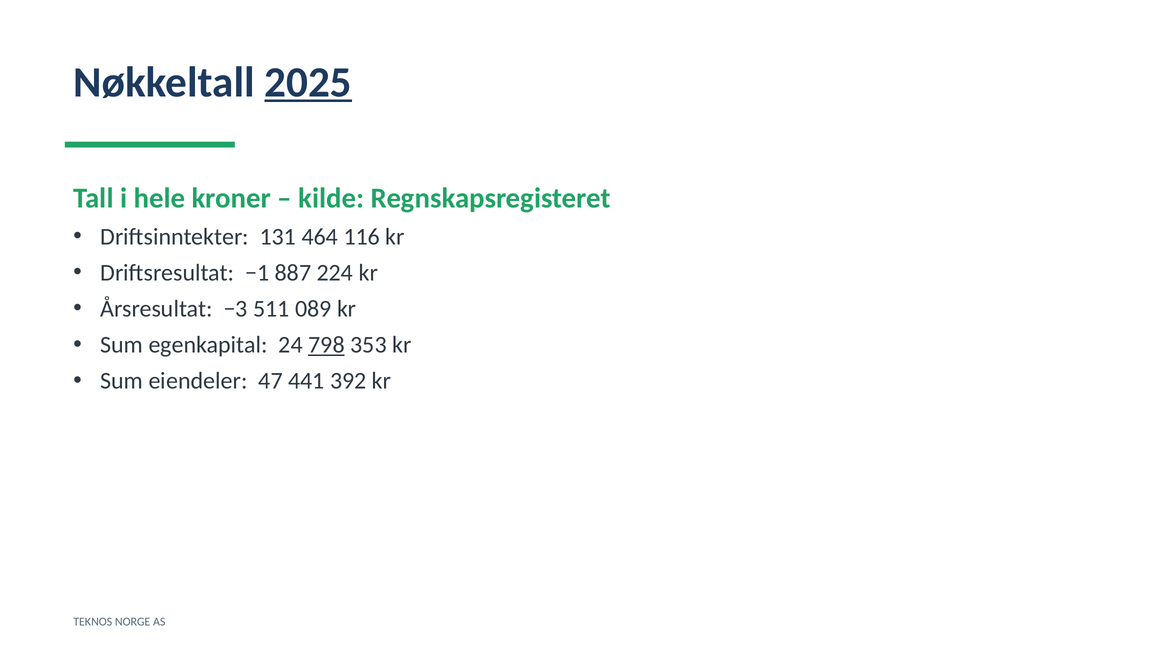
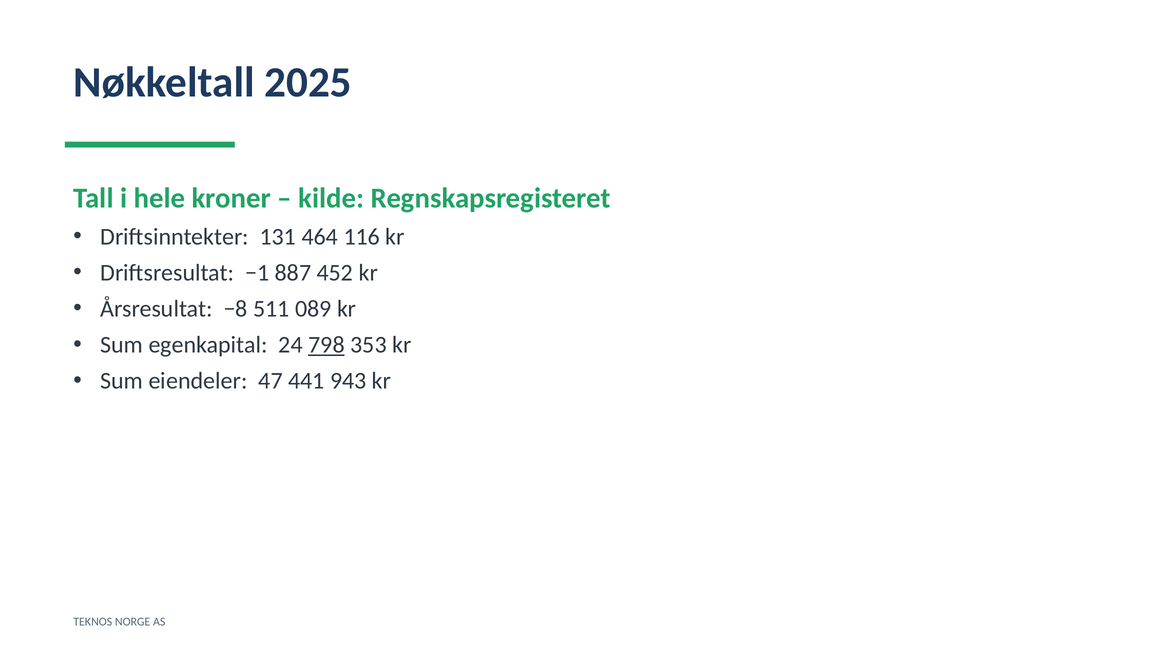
2025 underline: present -> none
224: 224 -> 452
−3: −3 -> −8
392: 392 -> 943
